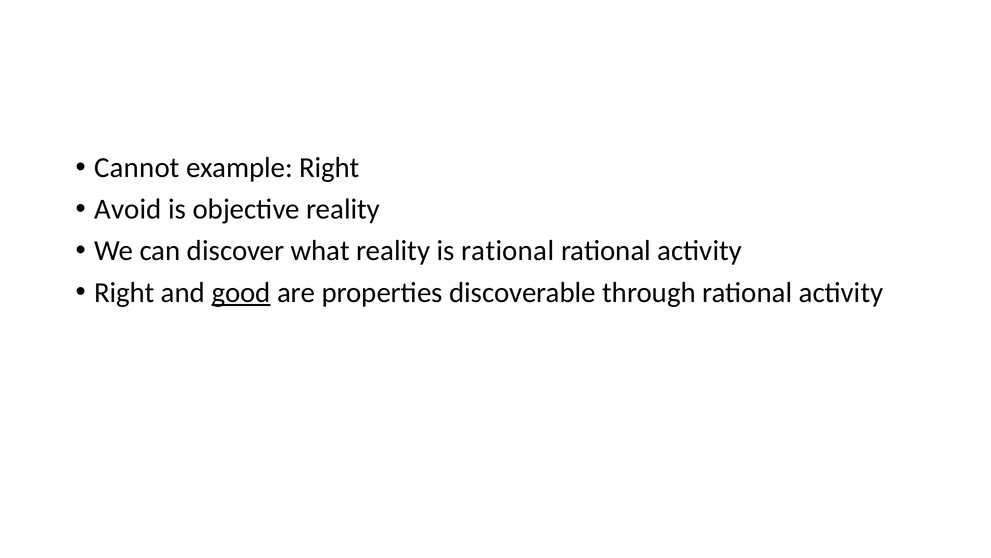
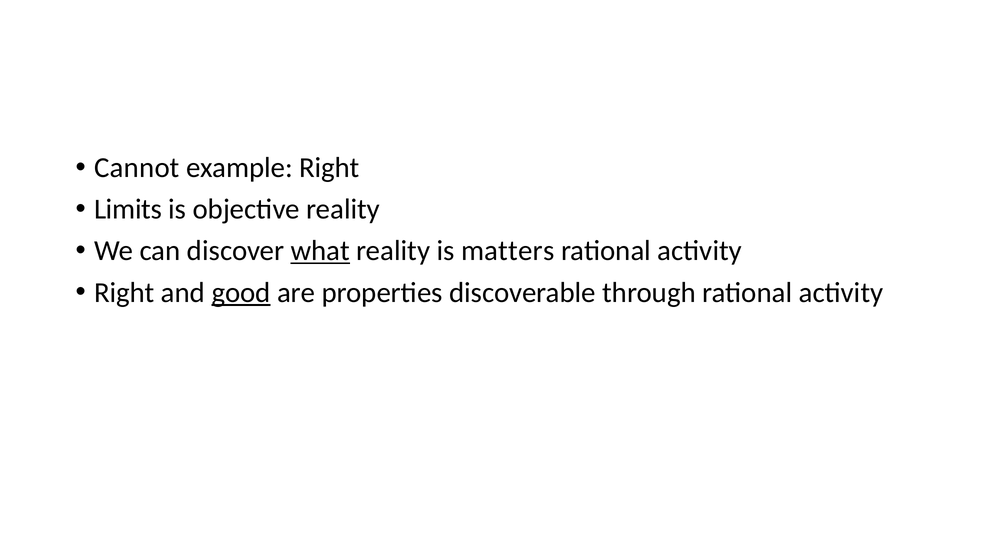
Avoid: Avoid -> Limits
what underline: none -> present
is rational: rational -> matters
